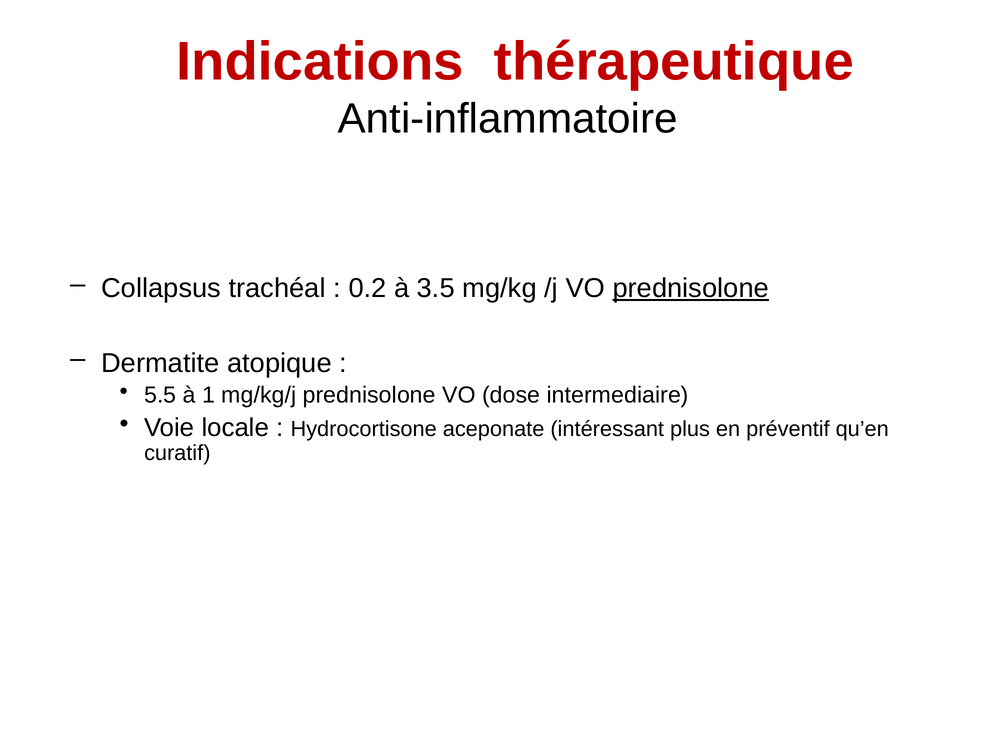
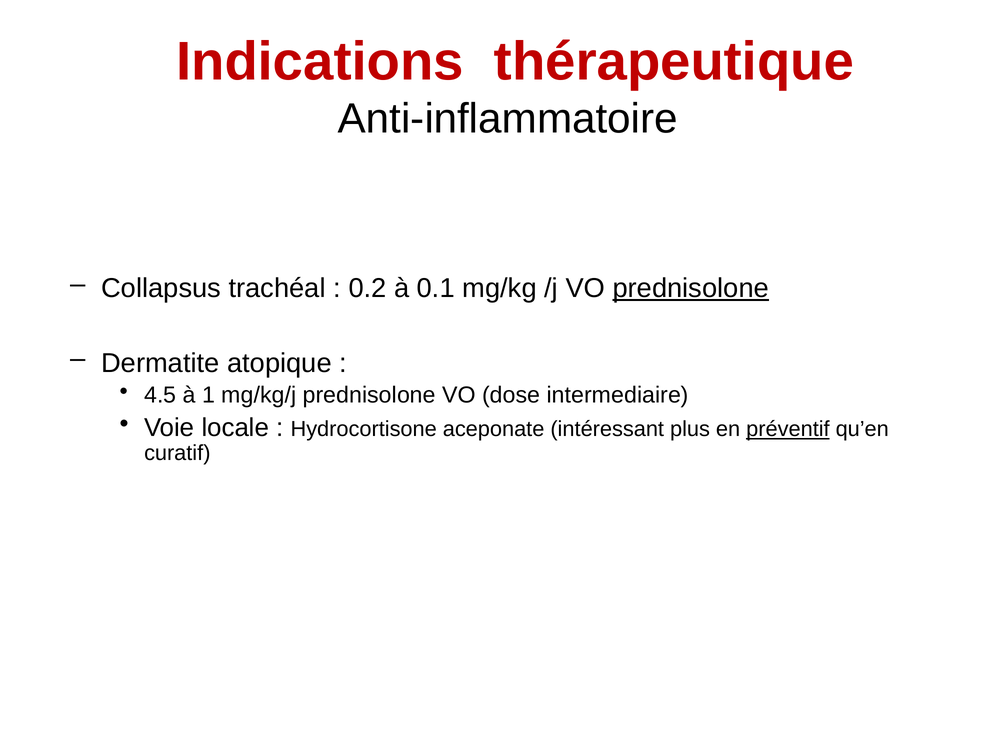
3.5: 3.5 -> 0.1
5.5: 5.5 -> 4.5
préventif underline: none -> present
